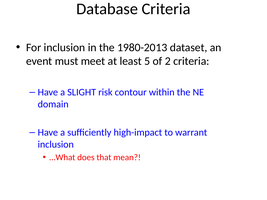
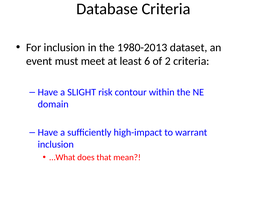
5: 5 -> 6
